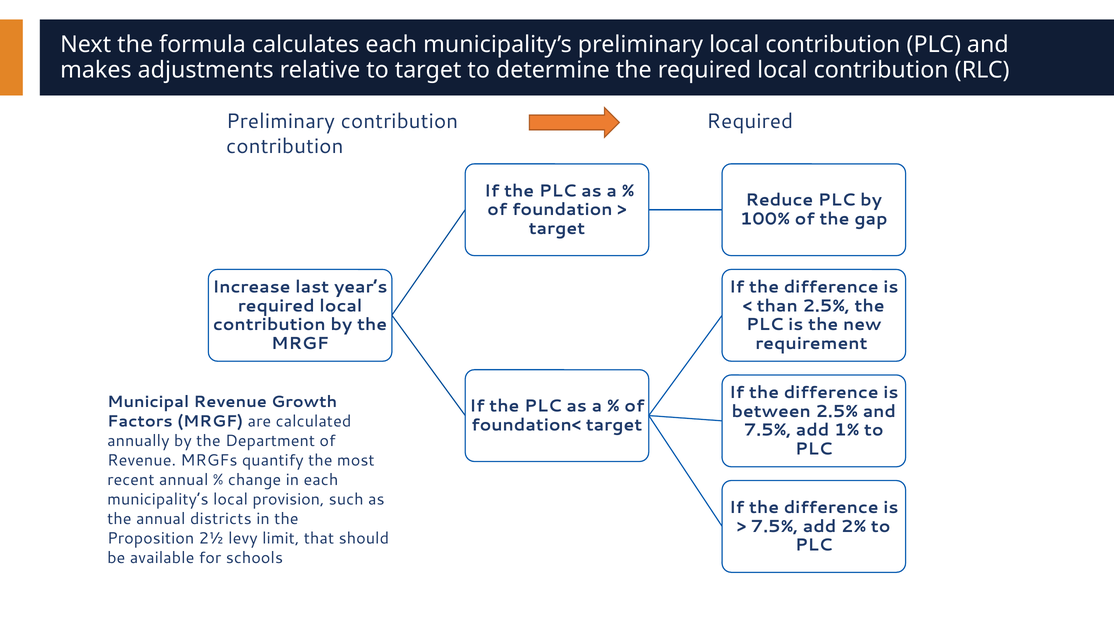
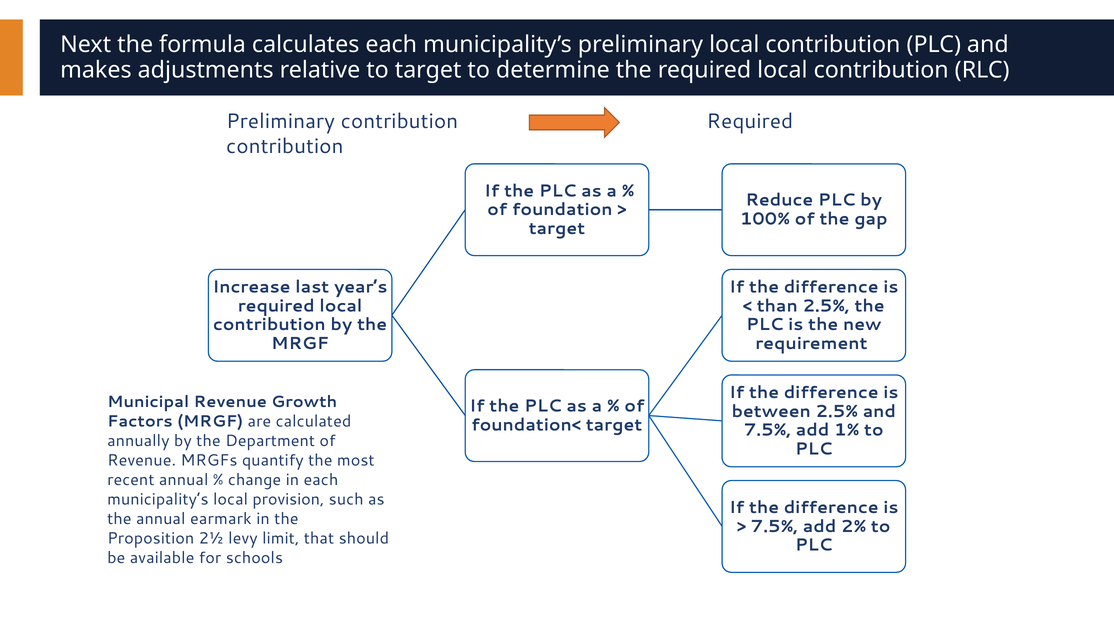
districts: districts -> earmark
